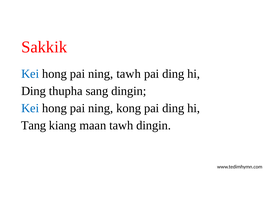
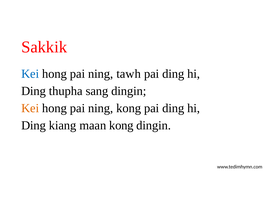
Kei at (30, 108) colour: blue -> orange
Tang at (34, 125): Tang -> Ding
maan tawh: tawh -> kong
